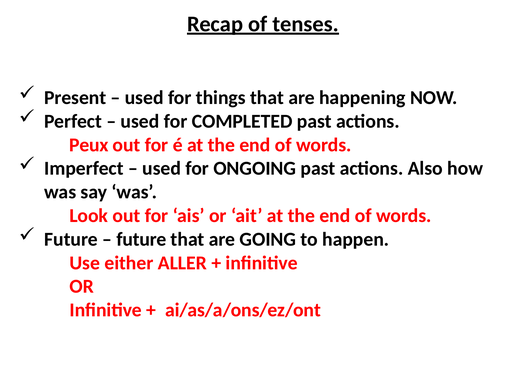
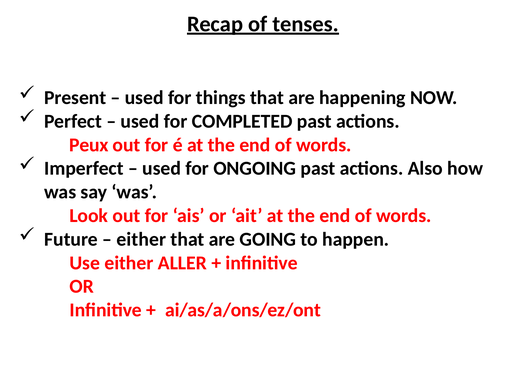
future at (141, 240): future -> either
